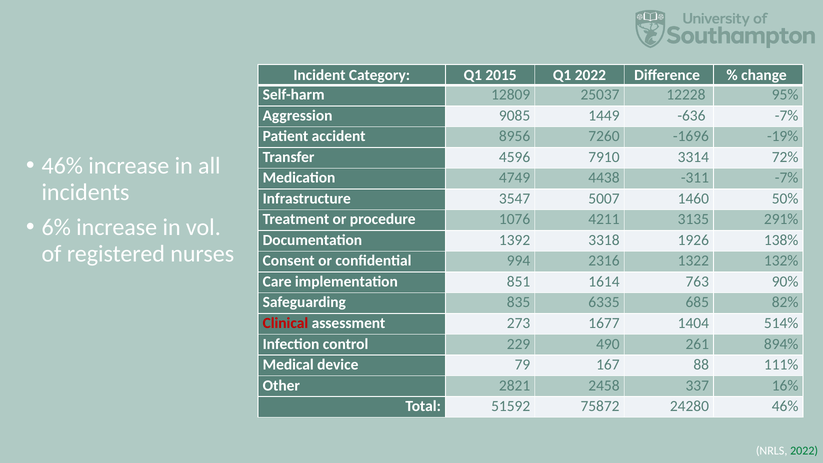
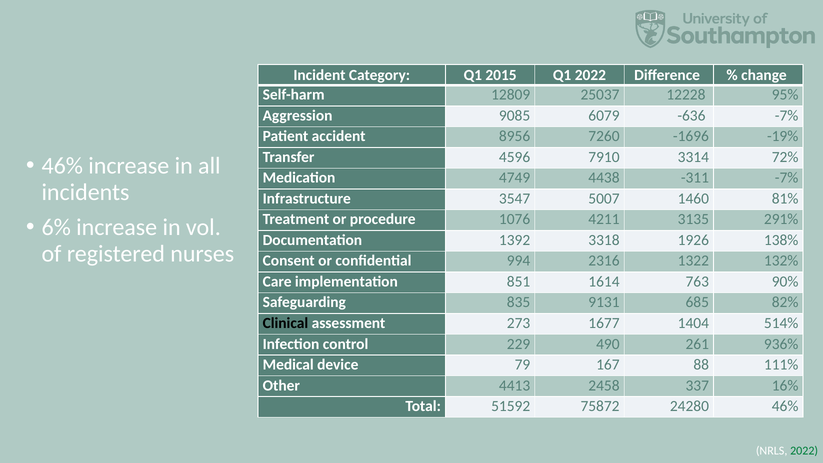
1449: 1449 -> 6079
50%: 50% -> 81%
6335: 6335 -> 9131
Clinical colour: red -> black
894%: 894% -> 936%
2821: 2821 -> 4413
